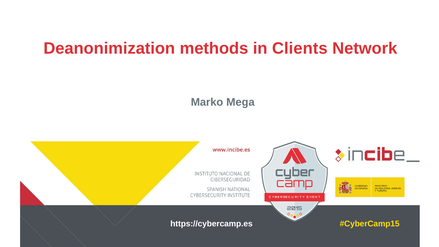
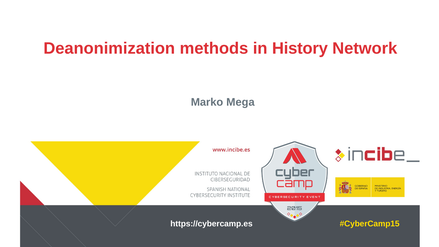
Clients: Clients -> History
